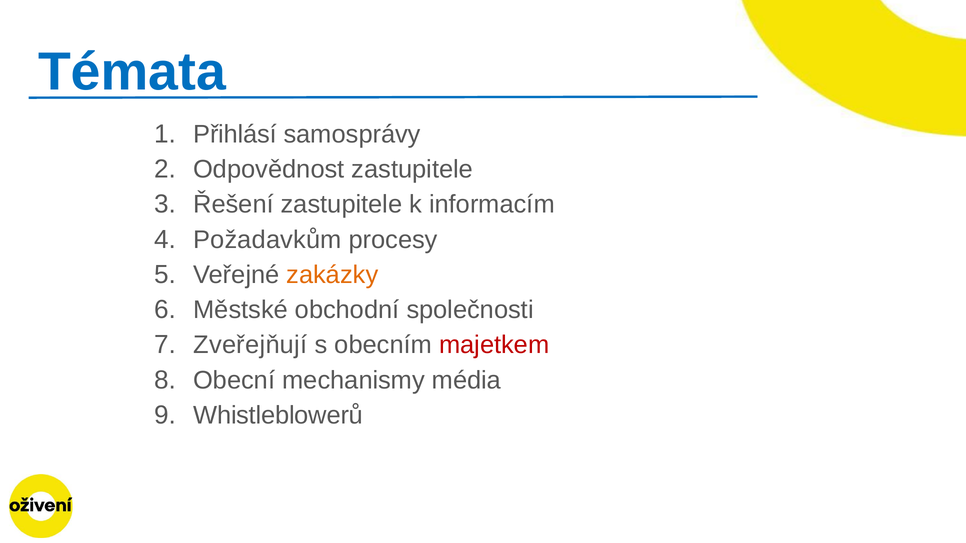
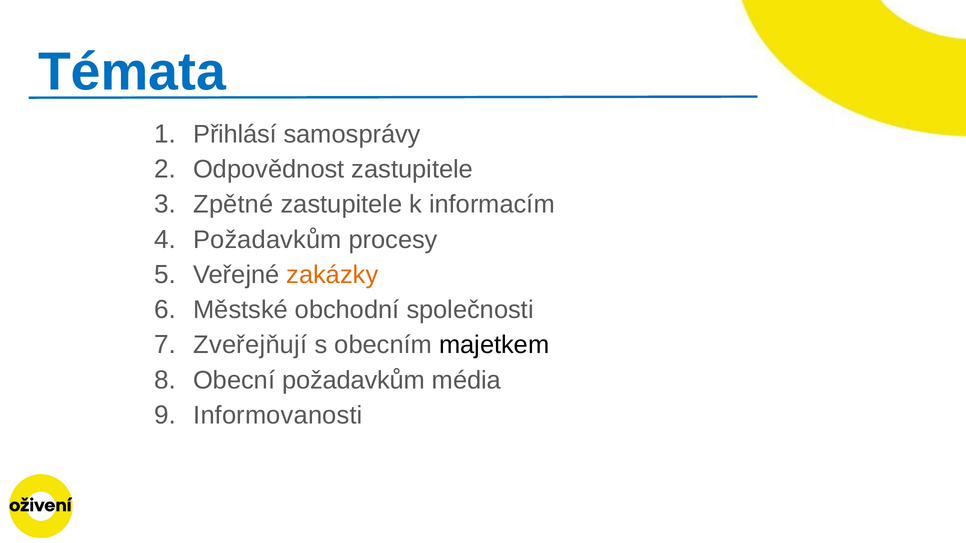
Řešení: Řešení -> Zpětné
majetkem colour: red -> black
Obecní mechanismy: mechanismy -> požadavkům
Whistleblowerů: Whistleblowerů -> Informovanosti
